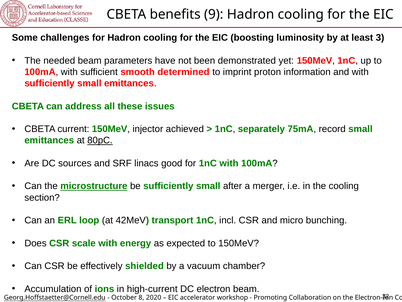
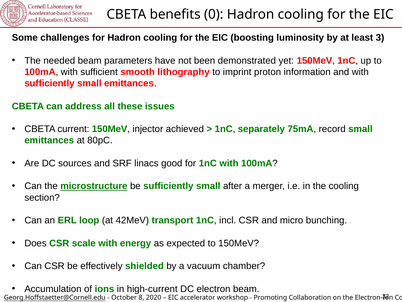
9: 9 -> 0
determined: determined -> lithography
80pC underline: present -> none
